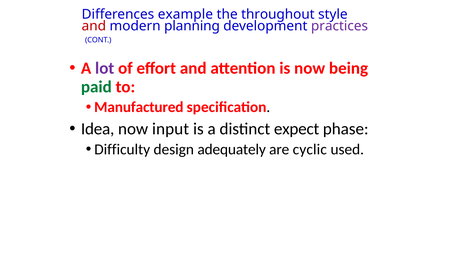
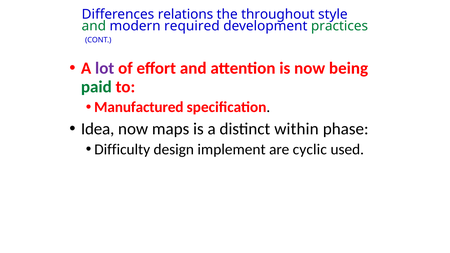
example: example -> relations
and at (94, 26) colour: red -> green
planning: planning -> required
practices colour: purple -> green
input: input -> maps
expect: expect -> within
adequately: adequately -> implement
